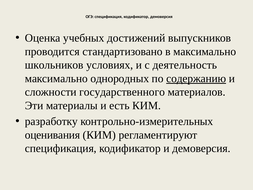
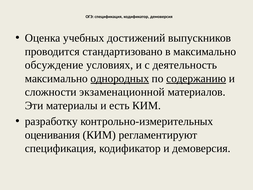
школьников: школьников -> обсуждение
однородных underline: none -> present
государственного: государственного -> экзаменационной
